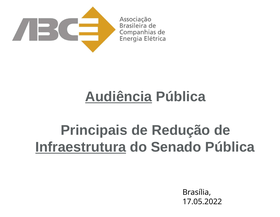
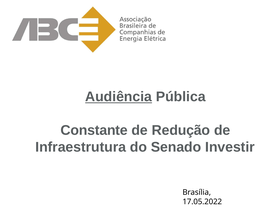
Principais: Principais -> Constante
Infraestrutura underline: present -> none
Senado Pública: Pública -> Investir
